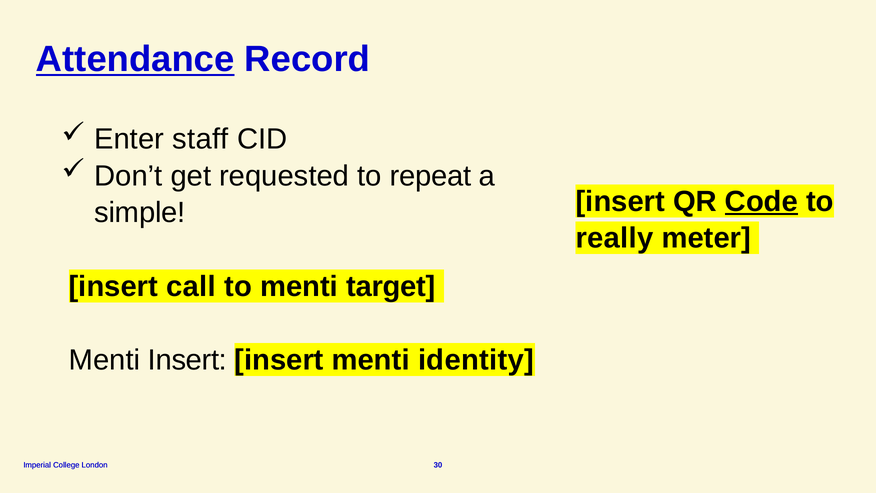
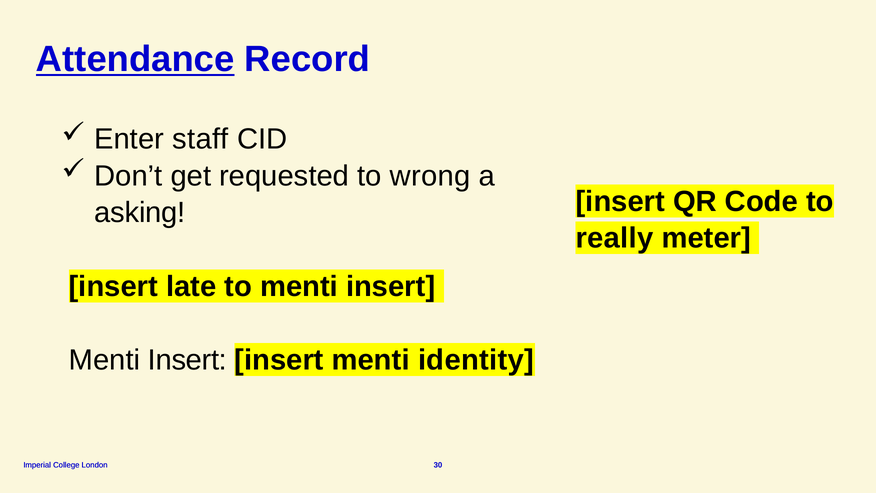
repeat: repeat -> wrong
Code underline: present -> none
simple: simple -> asking
call: call -> late
to menti target: target -> insert
